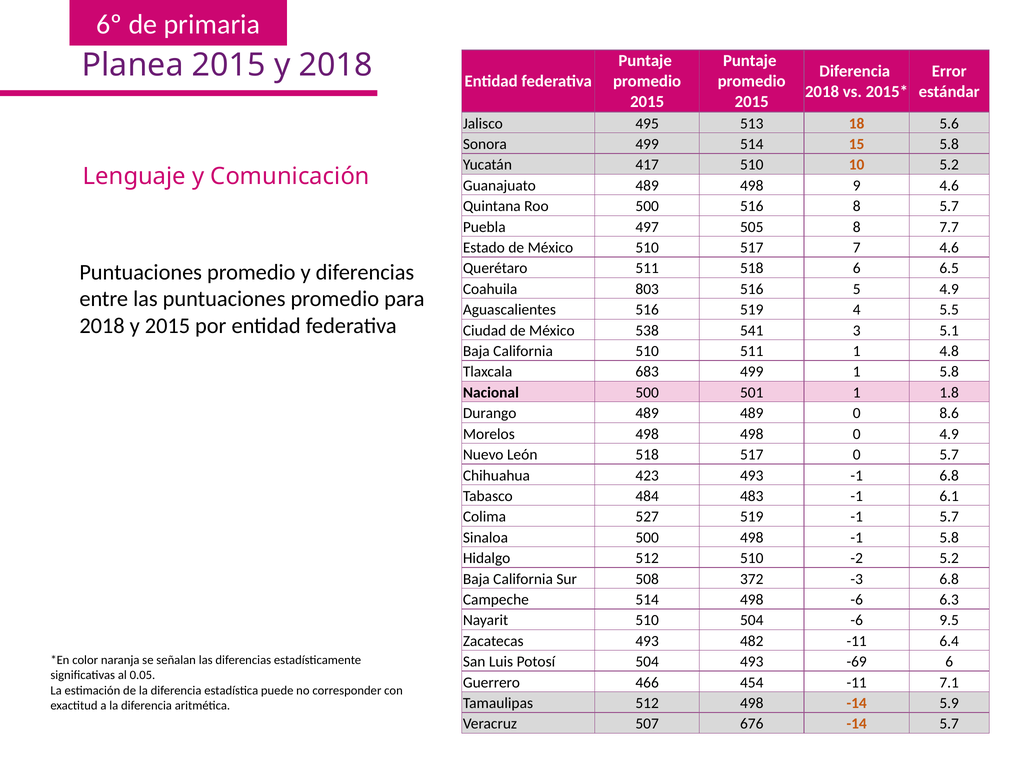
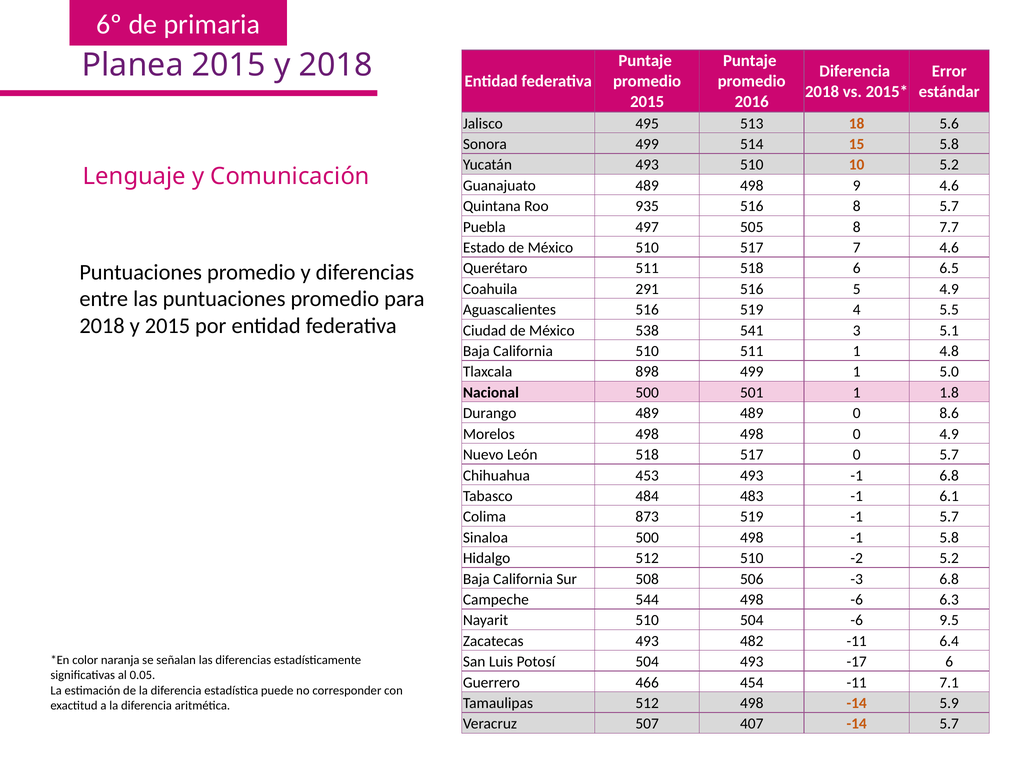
2015 at (752, 102): 2015 -> 2016
Yucatán 417: 417 -> 493
Roo 500: 500 -> 935
803: 803 -> 291
683: 683 -> 898
1 5.8: 5.8 -> 5.0
423: 423 -> 453
527: 527 -> 873
372: 372 -> 506
Campeche 514: 514 -> 544
-69: -69 -> -17
676: 676 -> 407
